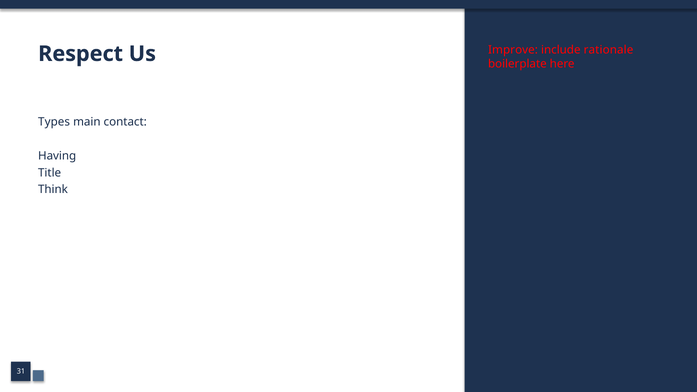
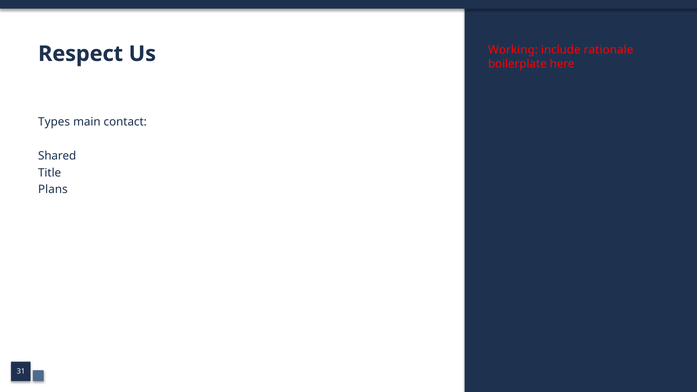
Improve: Improve -> Working
Having: Having -> Shared
Think: Think -> Plans
